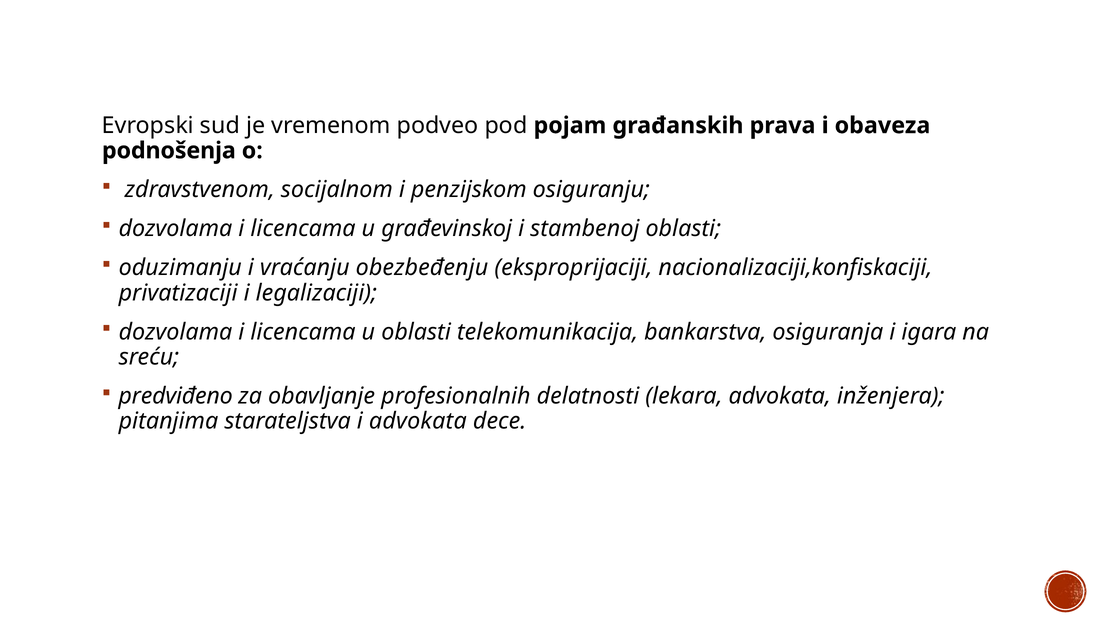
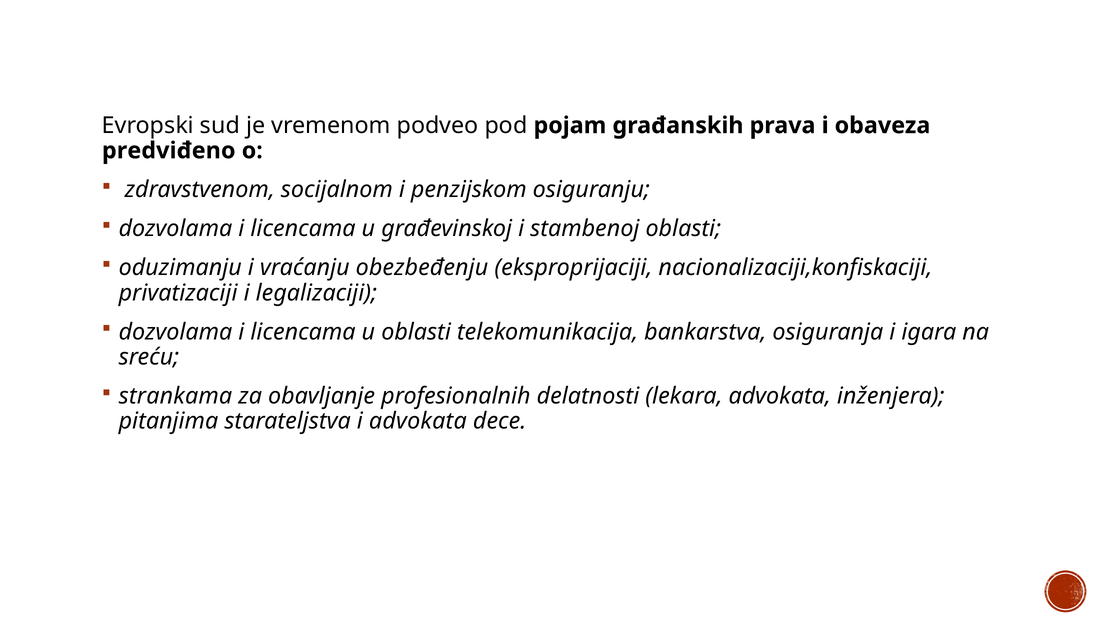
podnošenja: podnošenja -> predviđeno
predviđeno: predviđeno -> strankama
